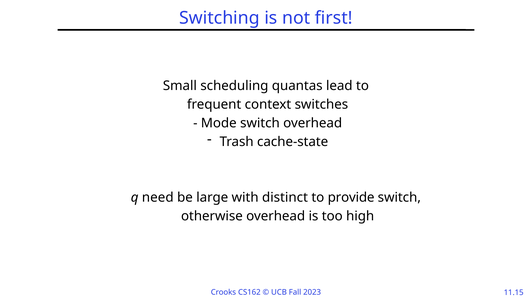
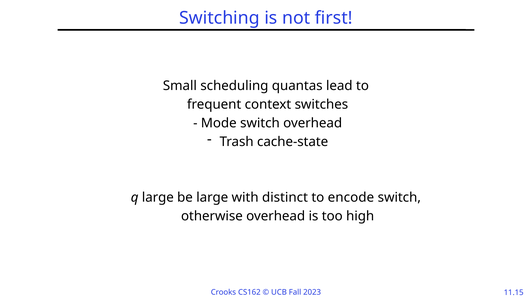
q need: need -> large
provide: provide -> encode
